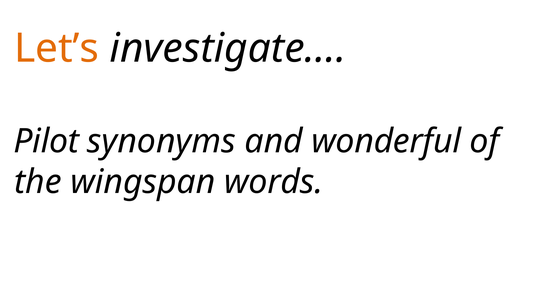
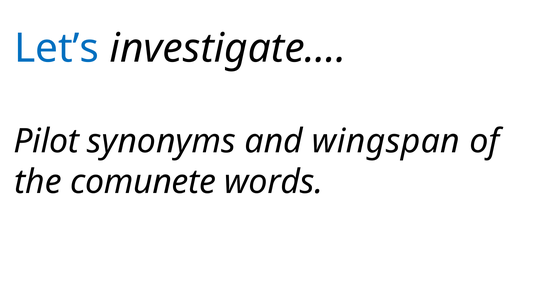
Let’s colour: orange -> blue
wonderful: wonderful -> wingspan
wingspan: wingspan -> comunete
